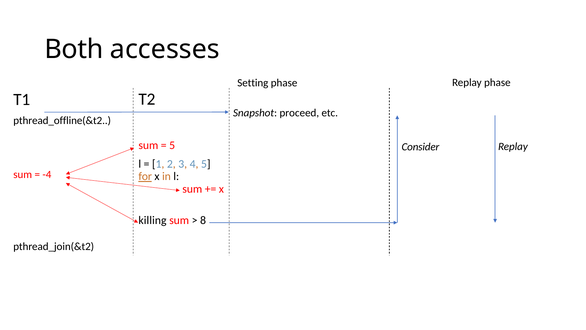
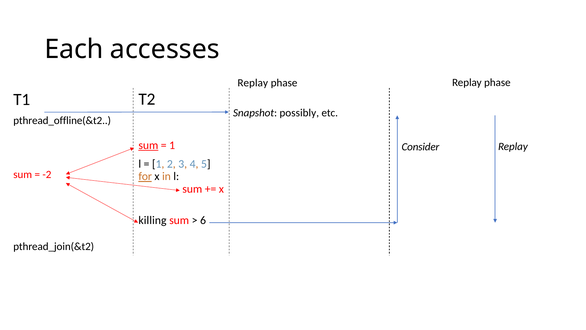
Both: Both -> Each
Setting at (253, 83): Setting -> Replay
proceed: proceed -> possibly
sum at (148, 145) underline: none -> present
5 at (172, 145): 5 -> 1
-4: -4 -> -2
8: 8 -> 6
